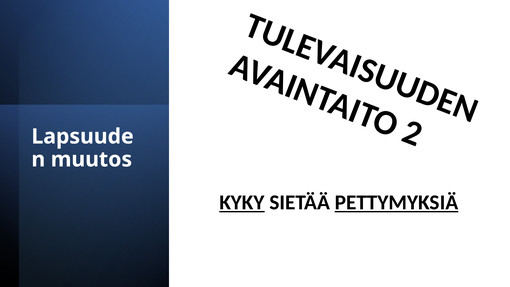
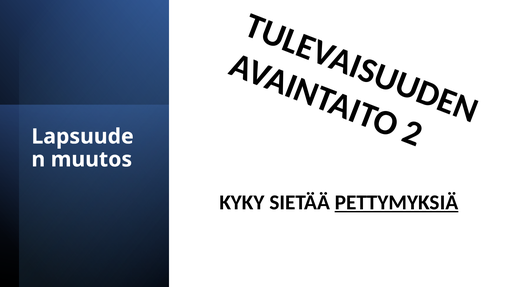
KYKY underline: present -> none
